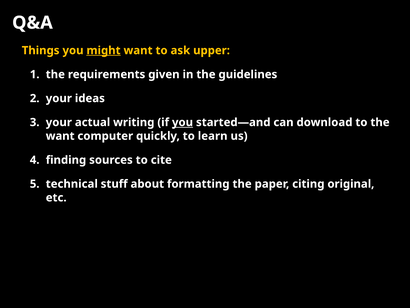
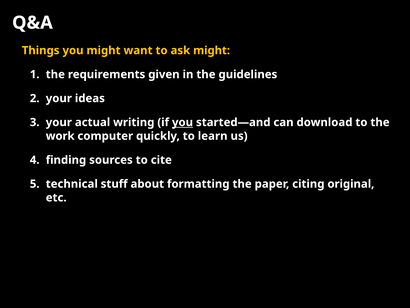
might at (104, 50) underline: present -> none
ask upper: upper -> might
want at (60, 136): want -> work
